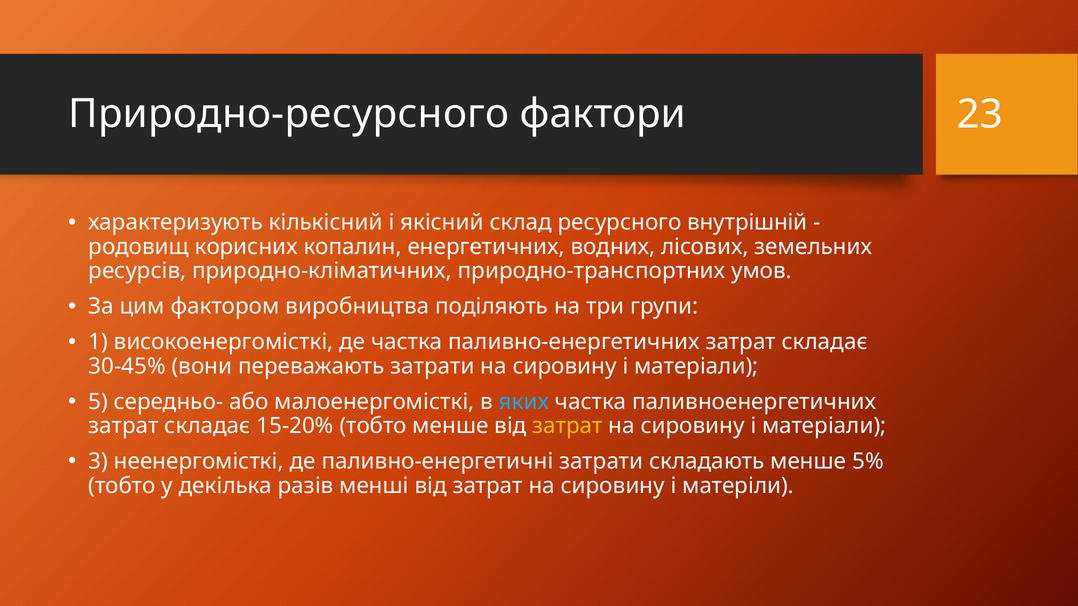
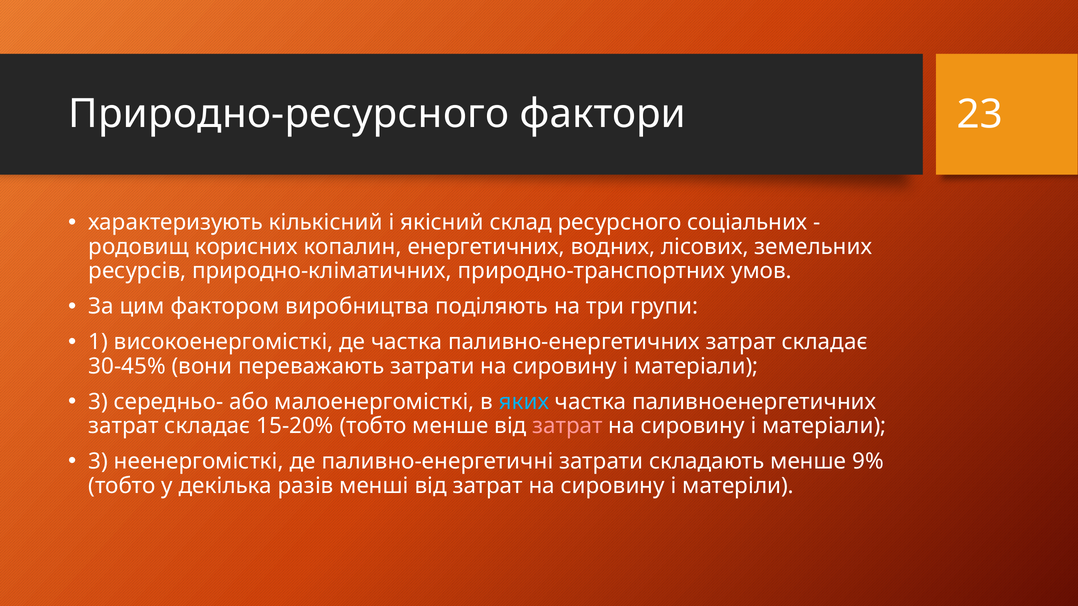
внутрішній: внутрішній -> соціальних
5 at (98, 402): 5 -> 3
затрат at (568, 426) colour: yellow -> pink
5%: 5% -> 9%
